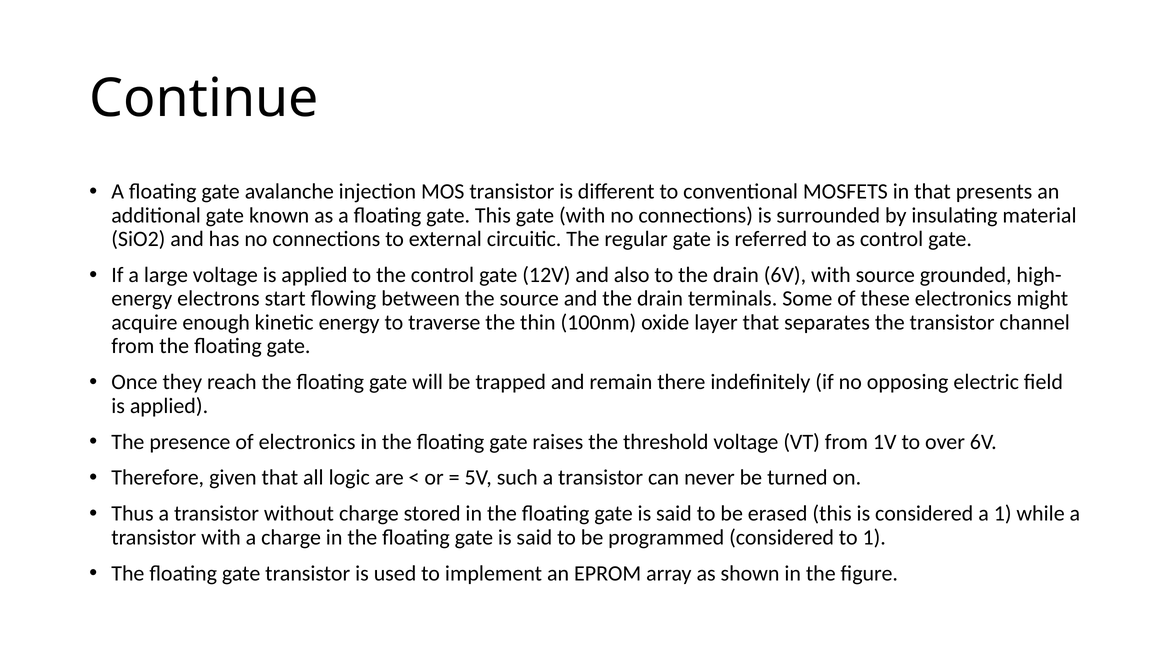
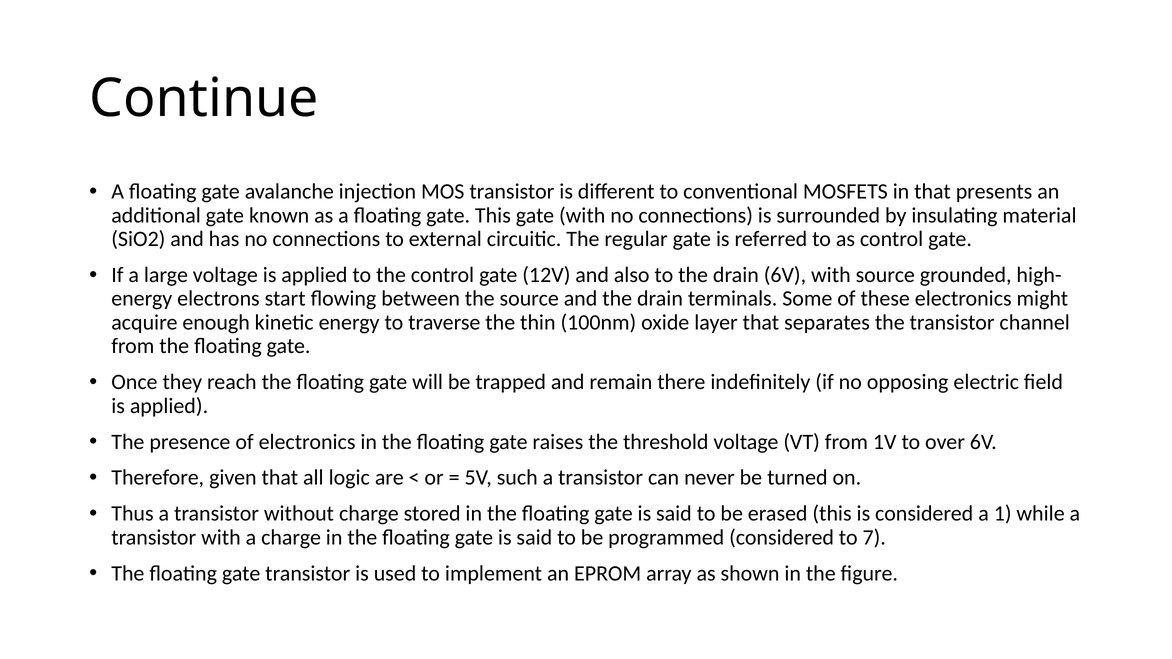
to 1: 1 -> 7
